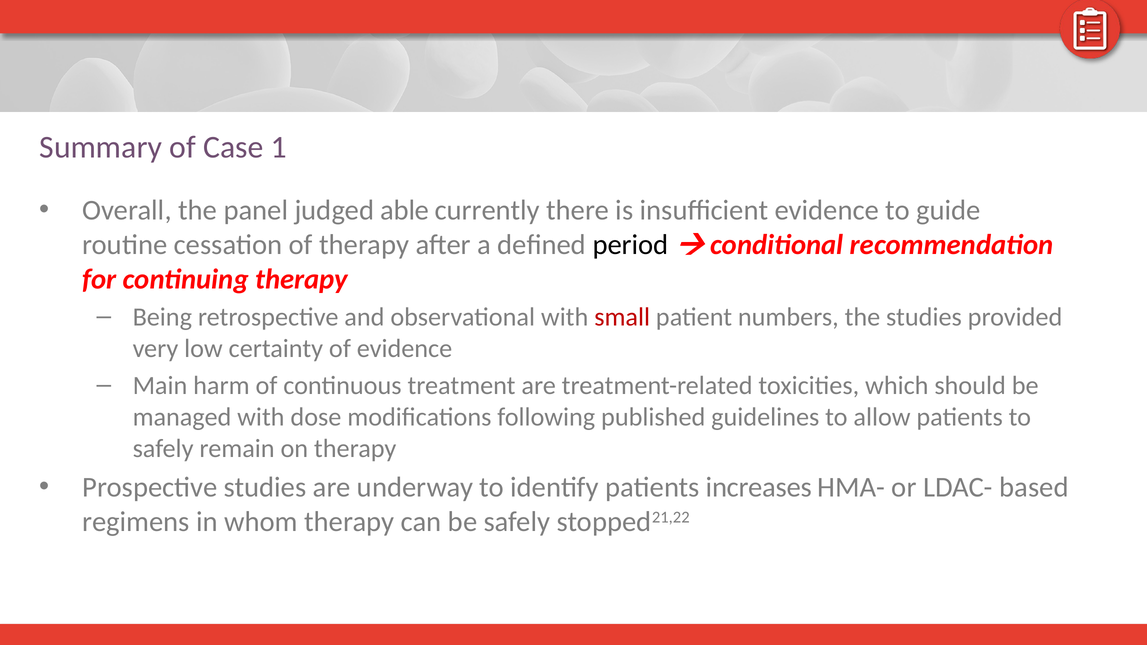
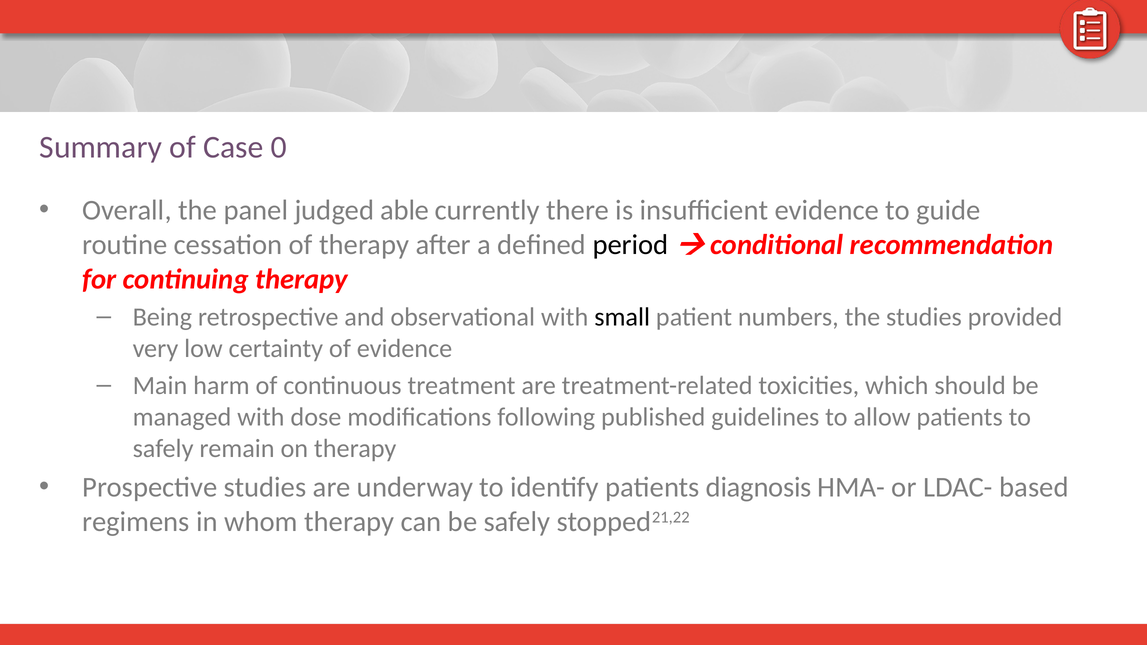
1: 1 -> 0
small colour: red -> black
increases: increases -> diagnosis
